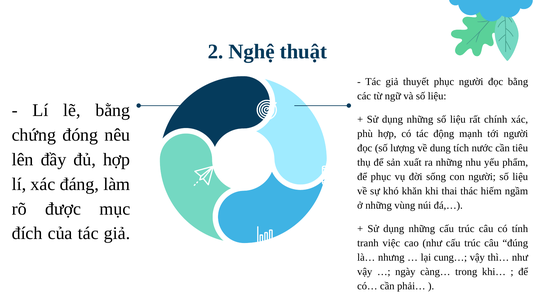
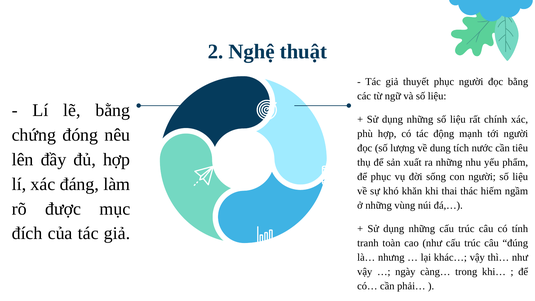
việc: việc -> toàn
cung…: cung… -> khác…
